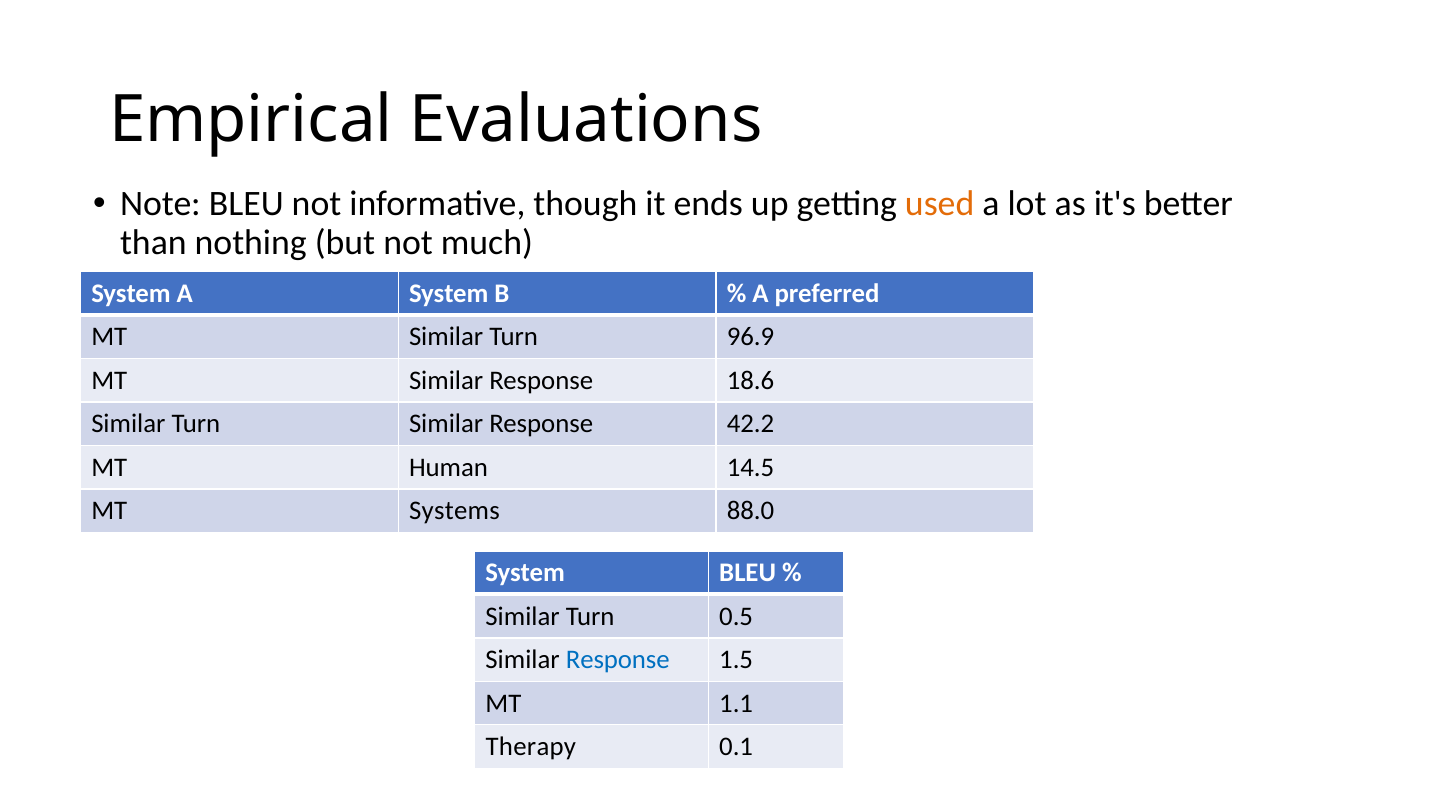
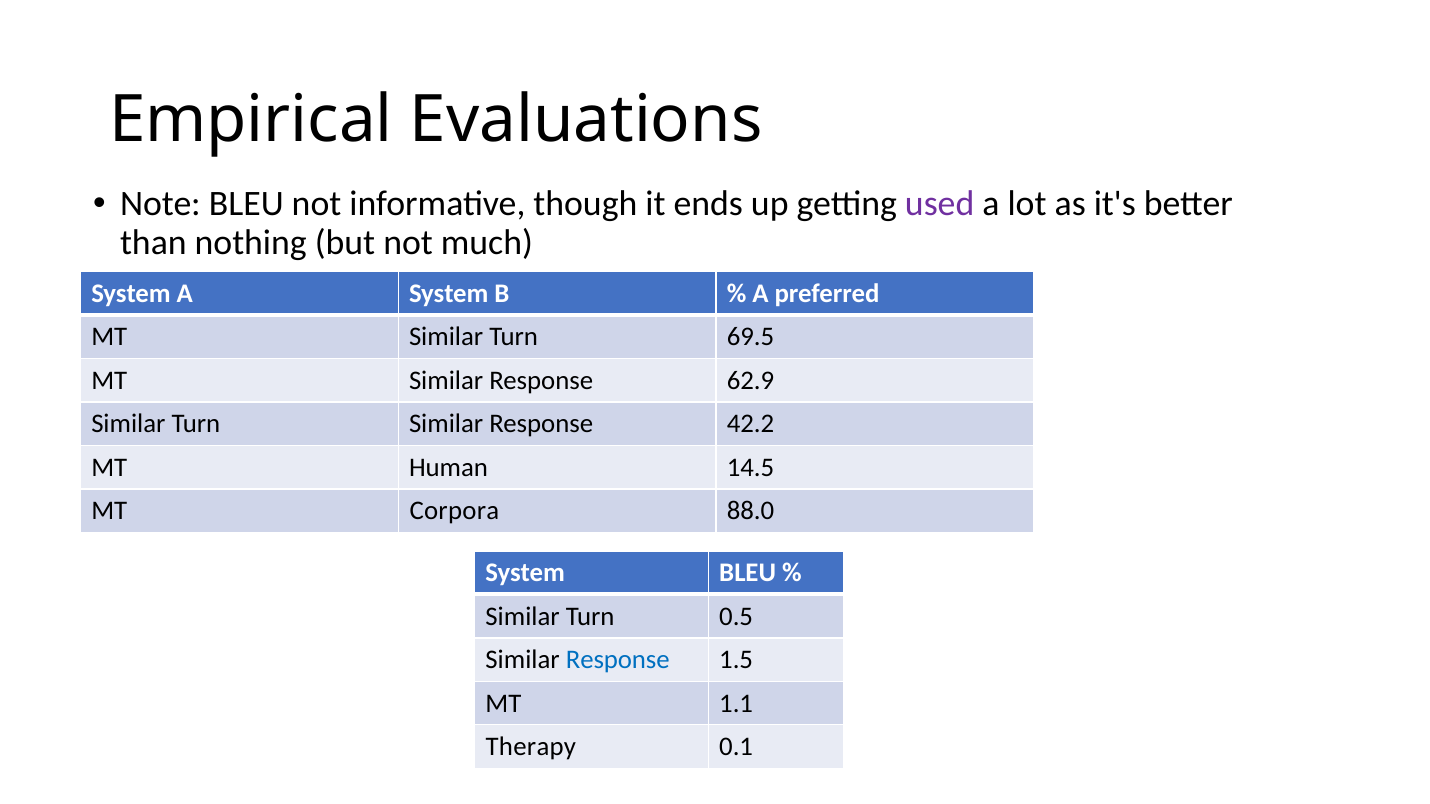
used colour: orange -> purple
96.9: 96.9 -> 69.5
18.6: 18.6 -> 62.9
Systems: Systems -> Corpora
